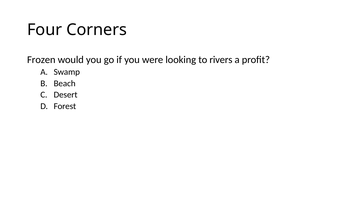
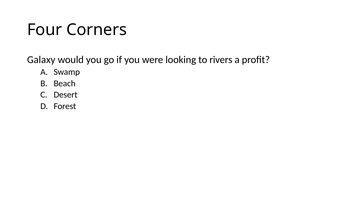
Frozen: Frozen -> Galaxy
